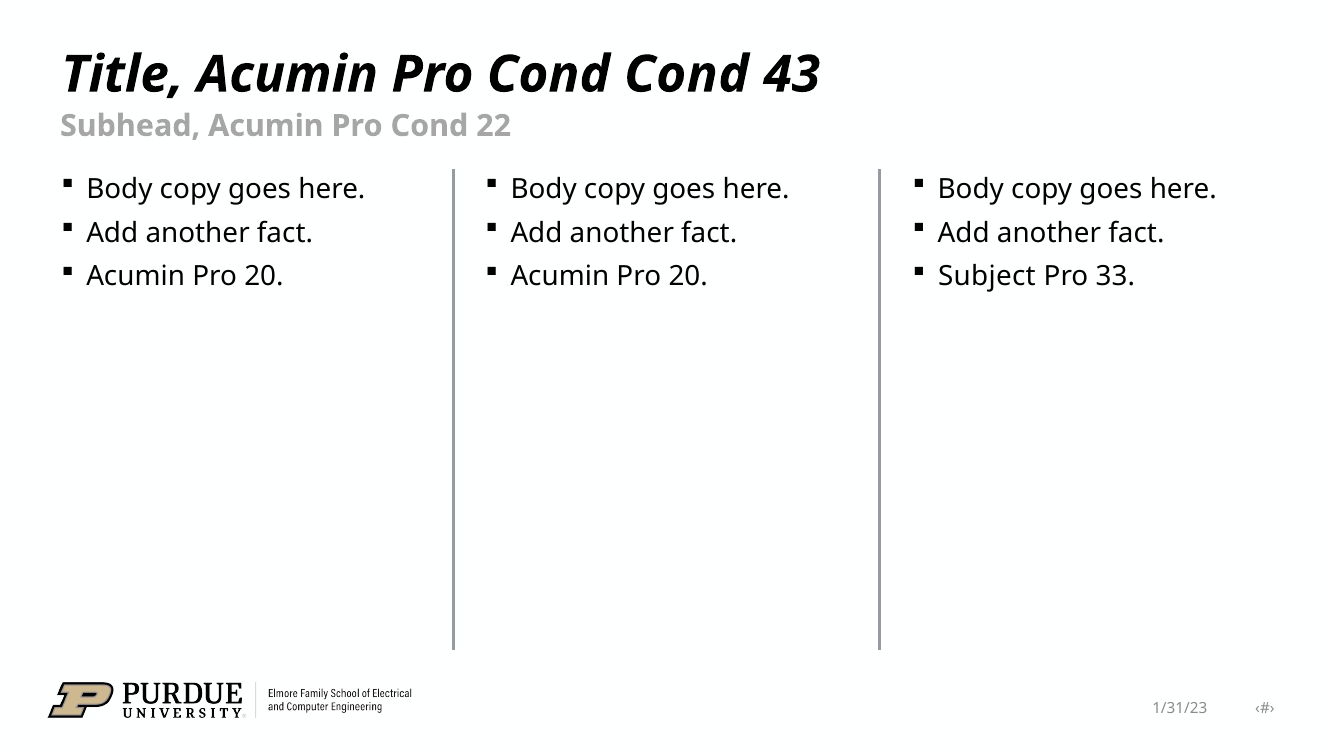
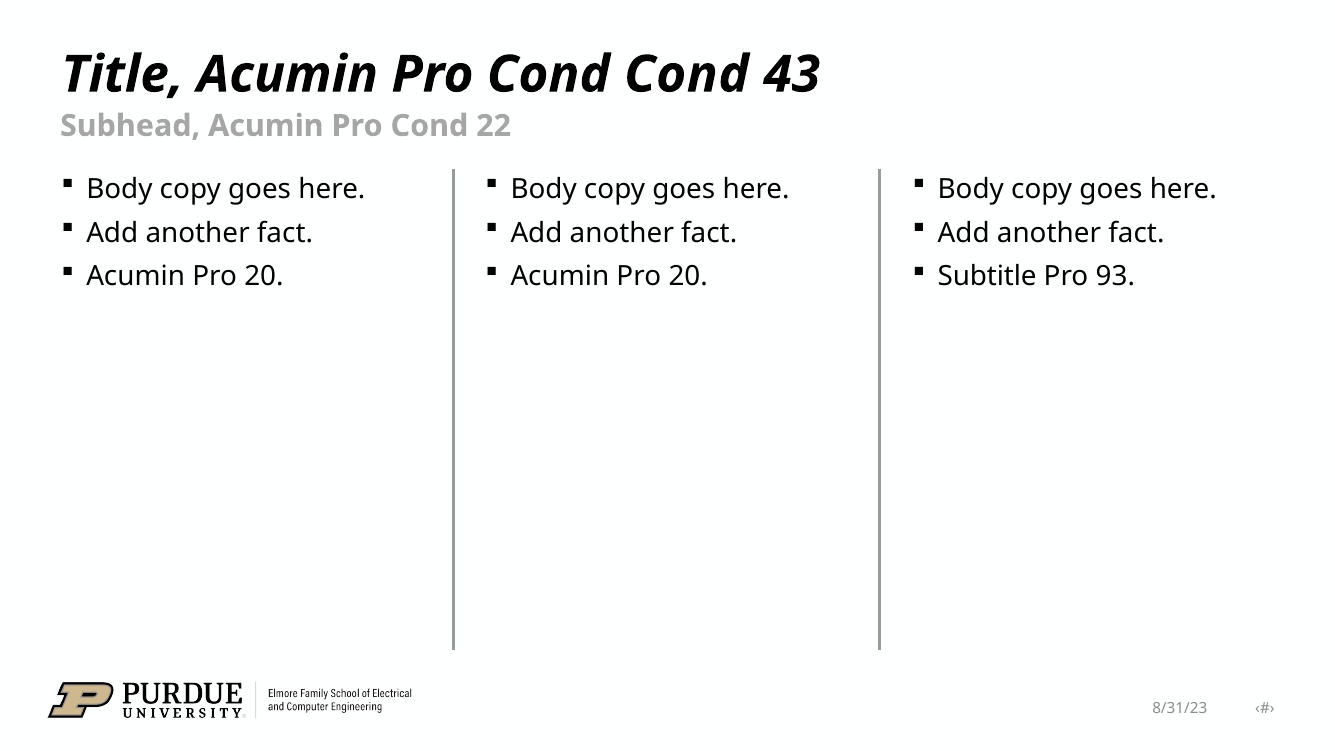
Subject: Subject -> Subtitle
33: 33 -> 93
1/31/23: 1/31/23 -> 8/31/23
